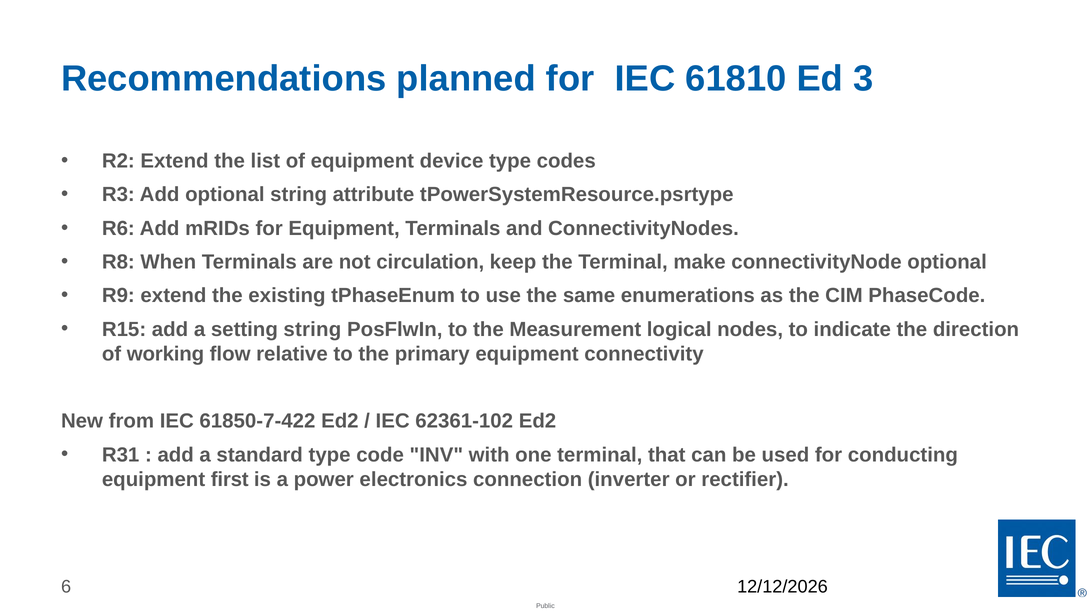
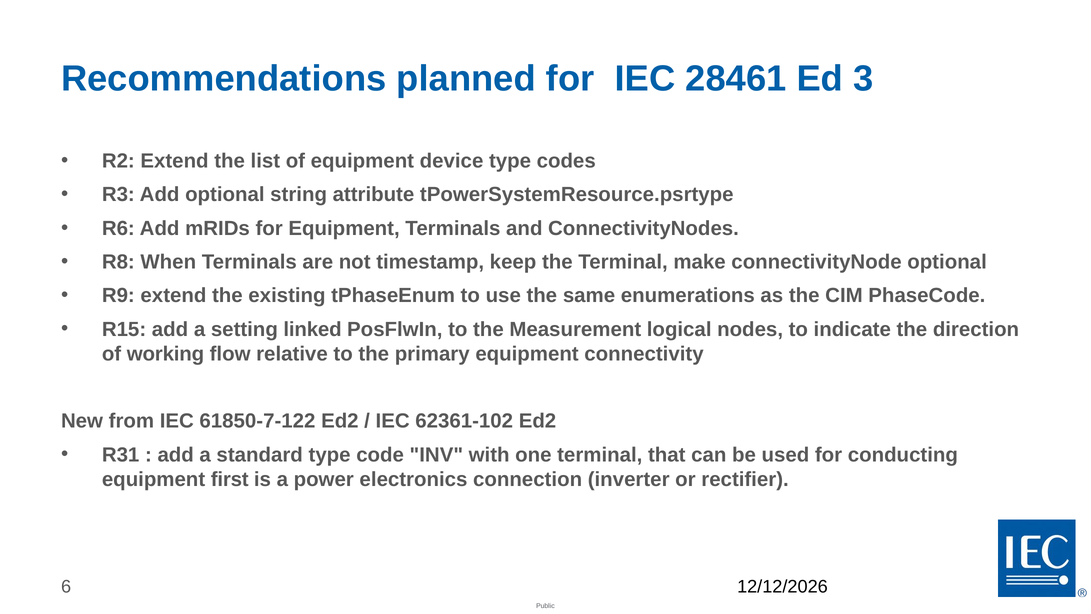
61810: 61810 -> 28461
circulation: circulation -> timestamp
setting string: string -> linked
61850-7-422: 61850-7-422 -> 61850-7-122
